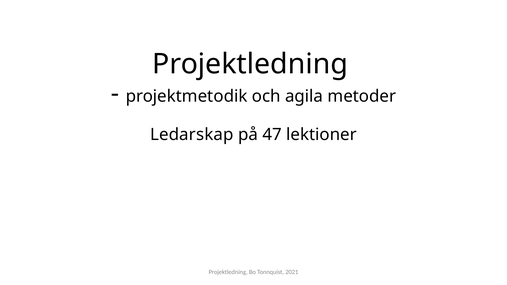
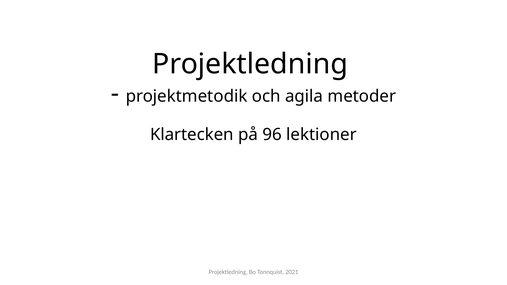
Ledarskap: Ledarskap -> Klartecken
47: 47 -> 96
